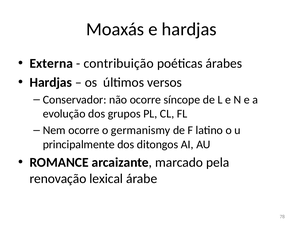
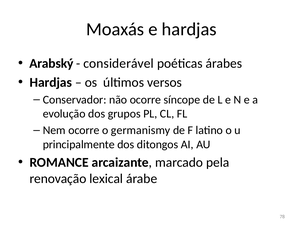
Externa: Externa -> Arabský
contribuição: contribuição -> considerável
